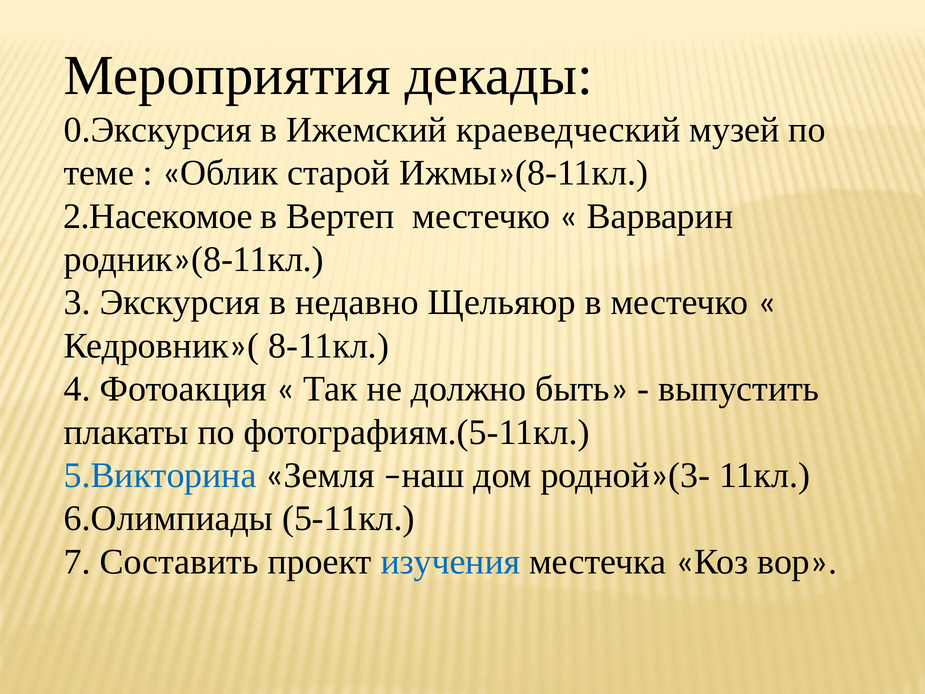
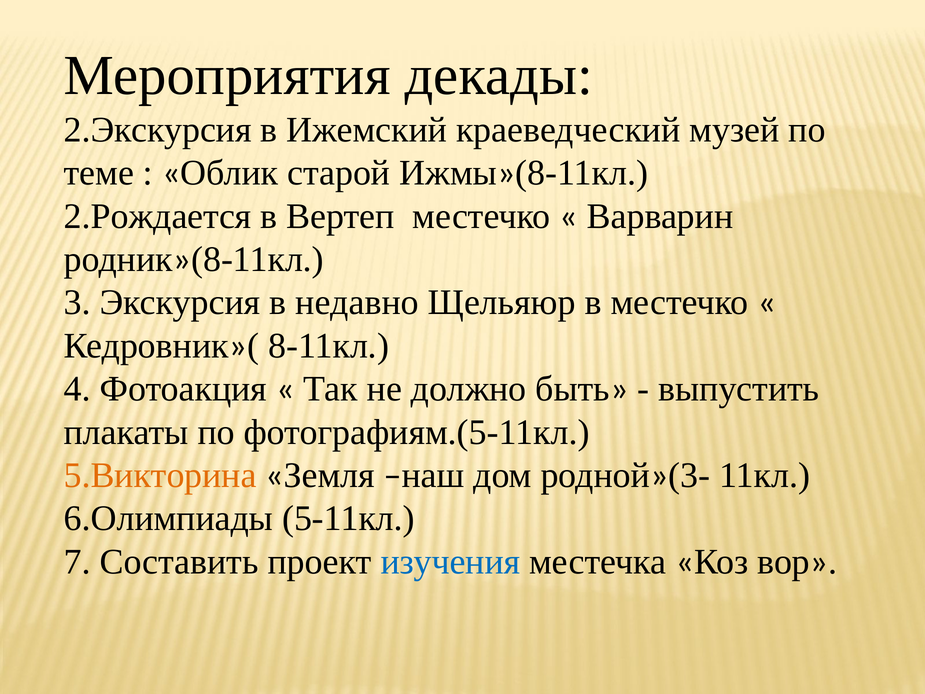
0.Экскурсия: 0.Экскурсия -> 2.Экскурсия
2.Насекомое: 2.Насекомое -> 2.Рождается
5.Викторина colour: blue -> orange
